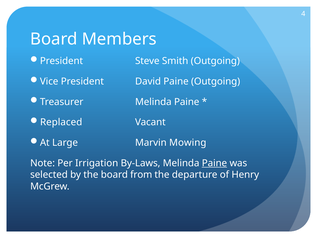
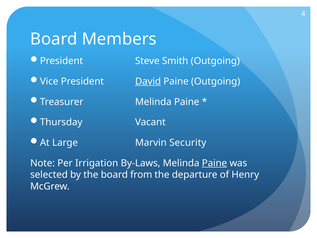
David underline: none -> present
Replaced: Replaced -> Thursday
Mowing: Mowing -> Security
